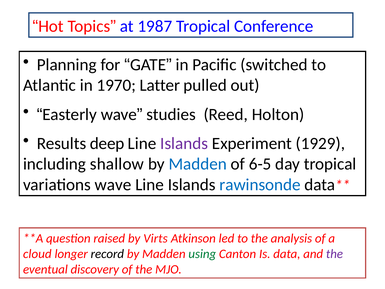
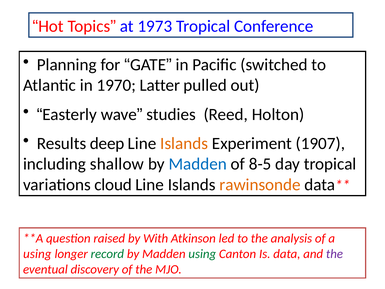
1987: 1987 -> 1973
Islands at (184, 143) colour: purple -> orange
1929: 1929 -> 1907
6-5: 6-5 -> 8-5
variations wave: wave -> cloud
rawinsonde colour: blue -> orange
Virts: Virts -> With
cloud at (37, 254): cloud -> using
record colour: black -> green
